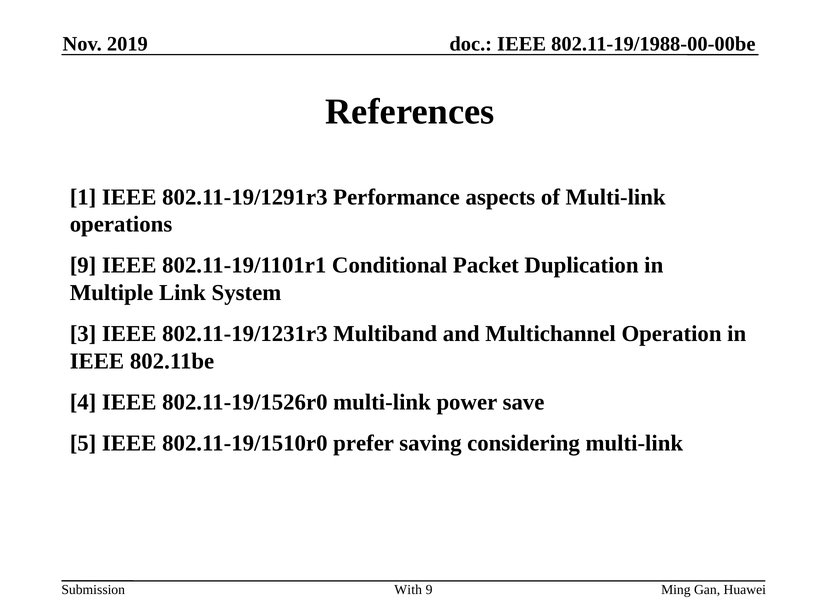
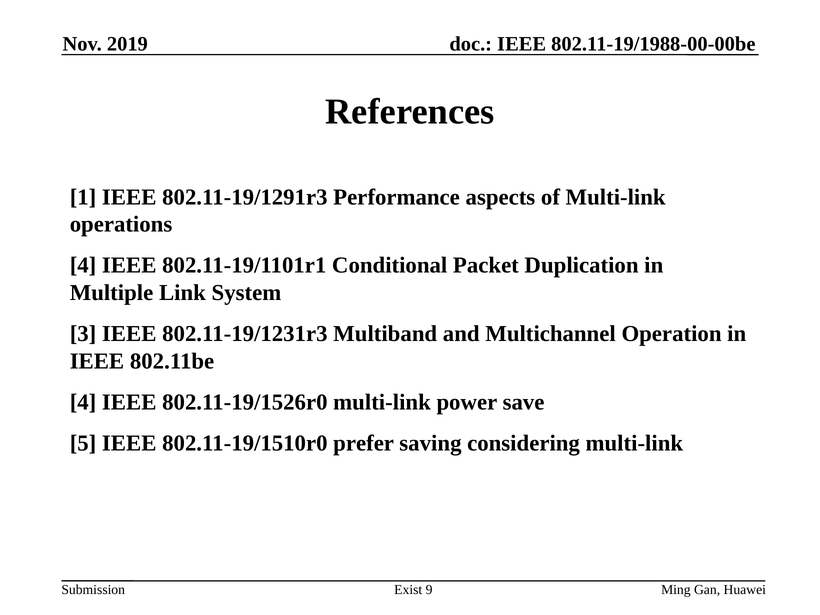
9 at (83, 265): 9 -> 4
With: With -> Exist
